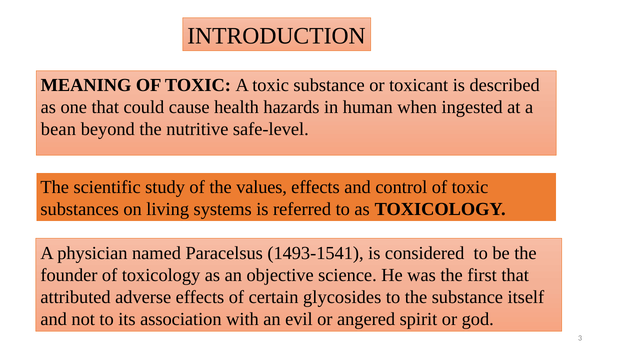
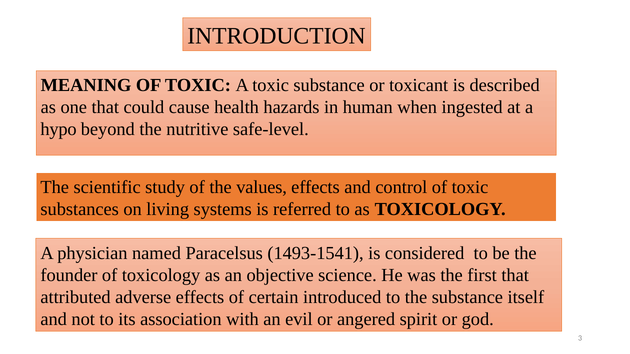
bean: bean -> hypo
glycosides: glycosides -> introduced
